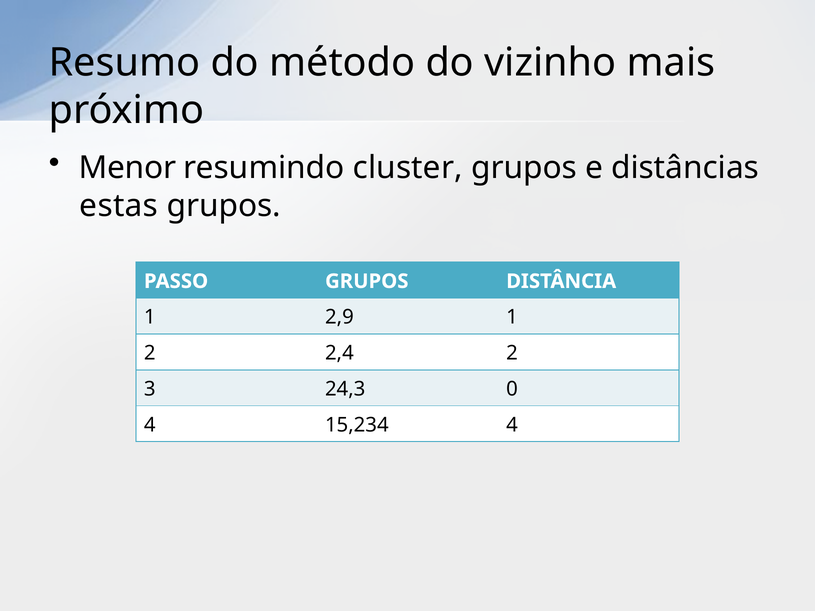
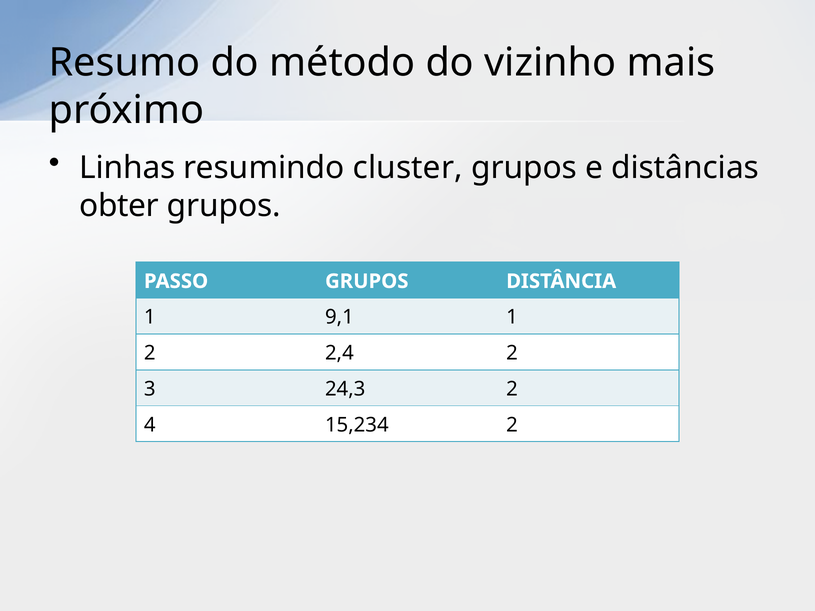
Menor: Menor -> Linhas
estas: estas -> obter
2,9: 2,9 -> 9,1
24,3 0: 0 -> 2
15,234 4: 4 -> 2
